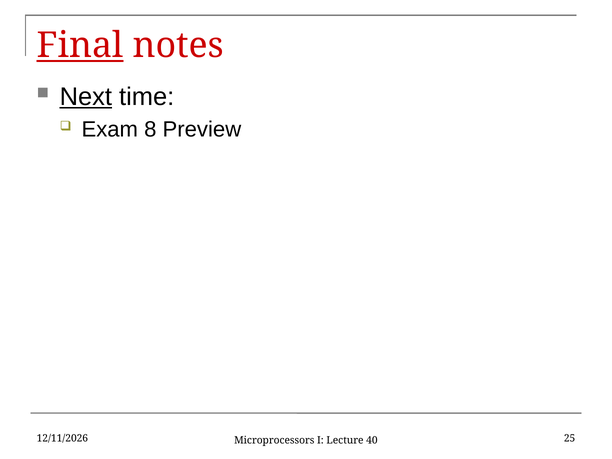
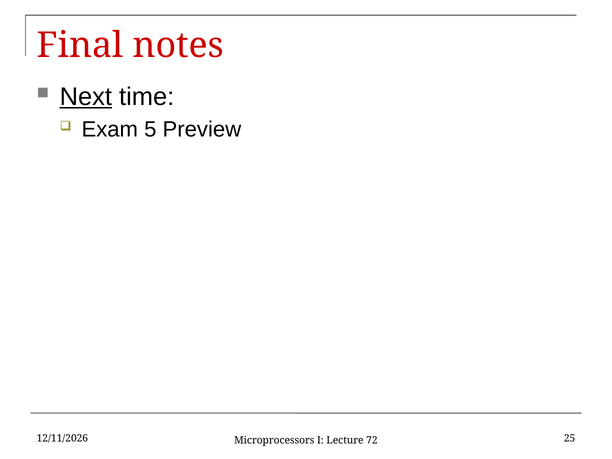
Final underline: present -> none
8: 8 -> 5
40: 40 -> 72
